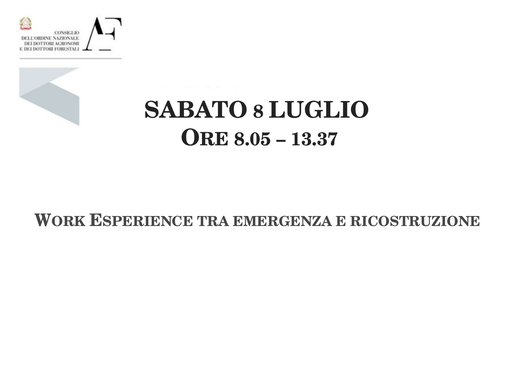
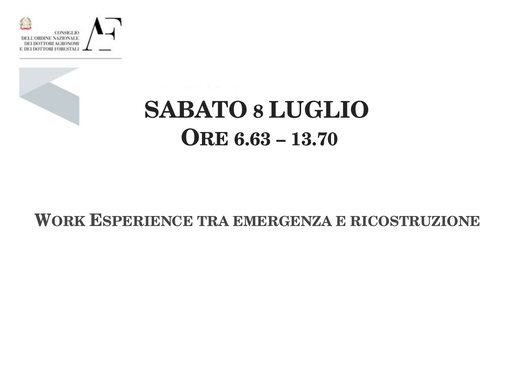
8.05: 8.05 -> 6.63
13.37: 13.37 -> 13.70
